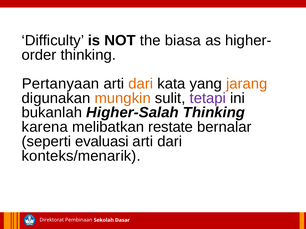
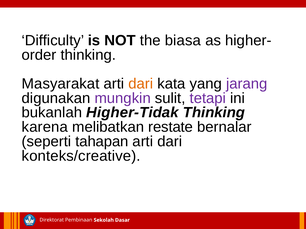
Pertanyaan: Pertanyaan -> Masyarakat
jarang colour: orange -> purple
mungkin colour: orange -> purple
Higher-Salah: Higher-Salah -> Higher-Tidak
evaluasi: evaluasi -> tahapan
konteks/menarik: konteks/menarik -> konteks/creative
